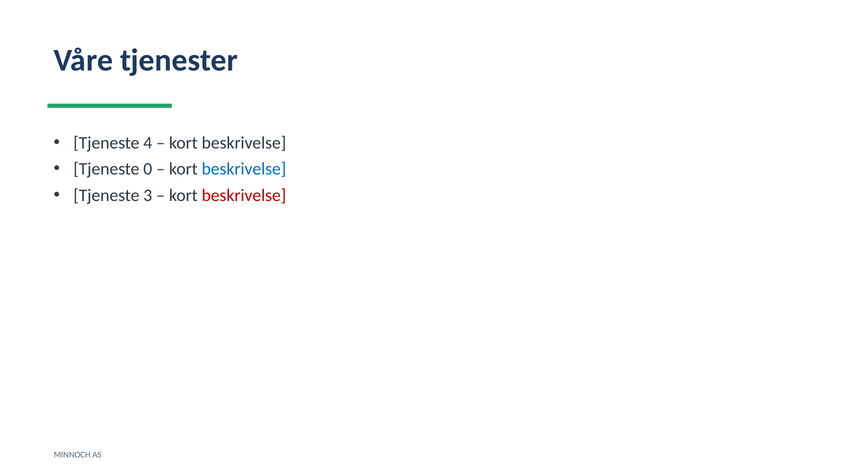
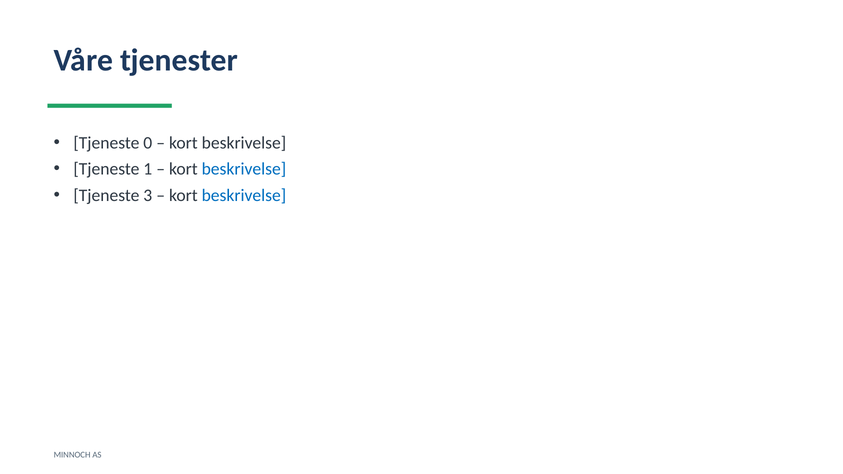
4: 4 -> 0
0: 0 -> 1
beskrivelse at (244, 195) colour: red -> blue
